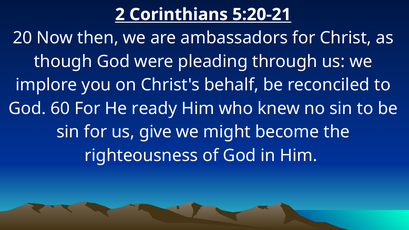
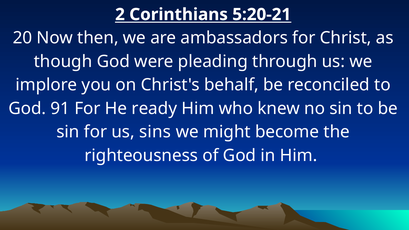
60: 60 -> 91
give: give -> sins
